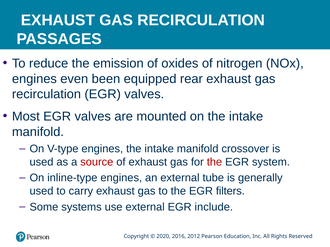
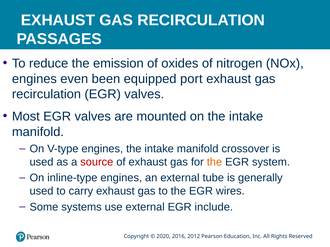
rear: rear -> port
the at (214, 162) colour: red -> orange
filters: filters -> wires
